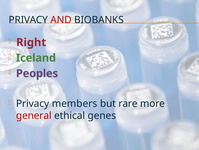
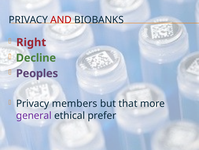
Iceland: Iceland -> Decline
rare: rare -> that
general colour: red -> purple
genes: genes -> prefer
